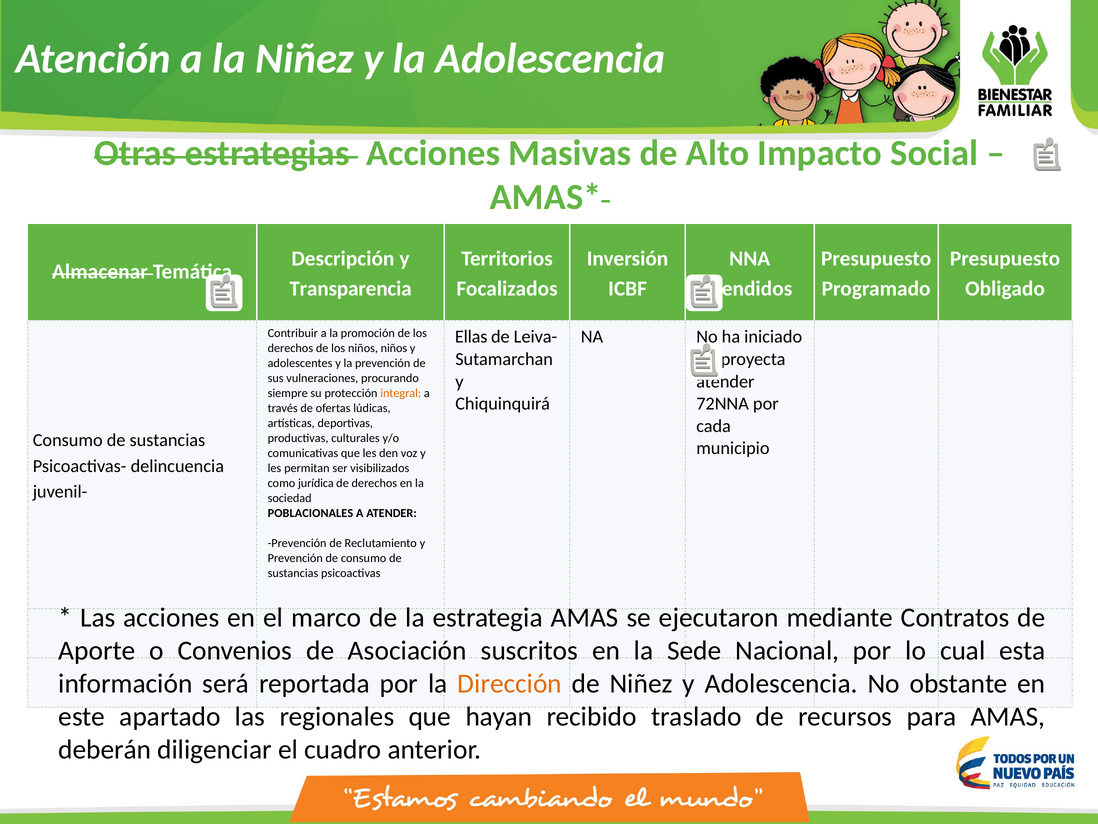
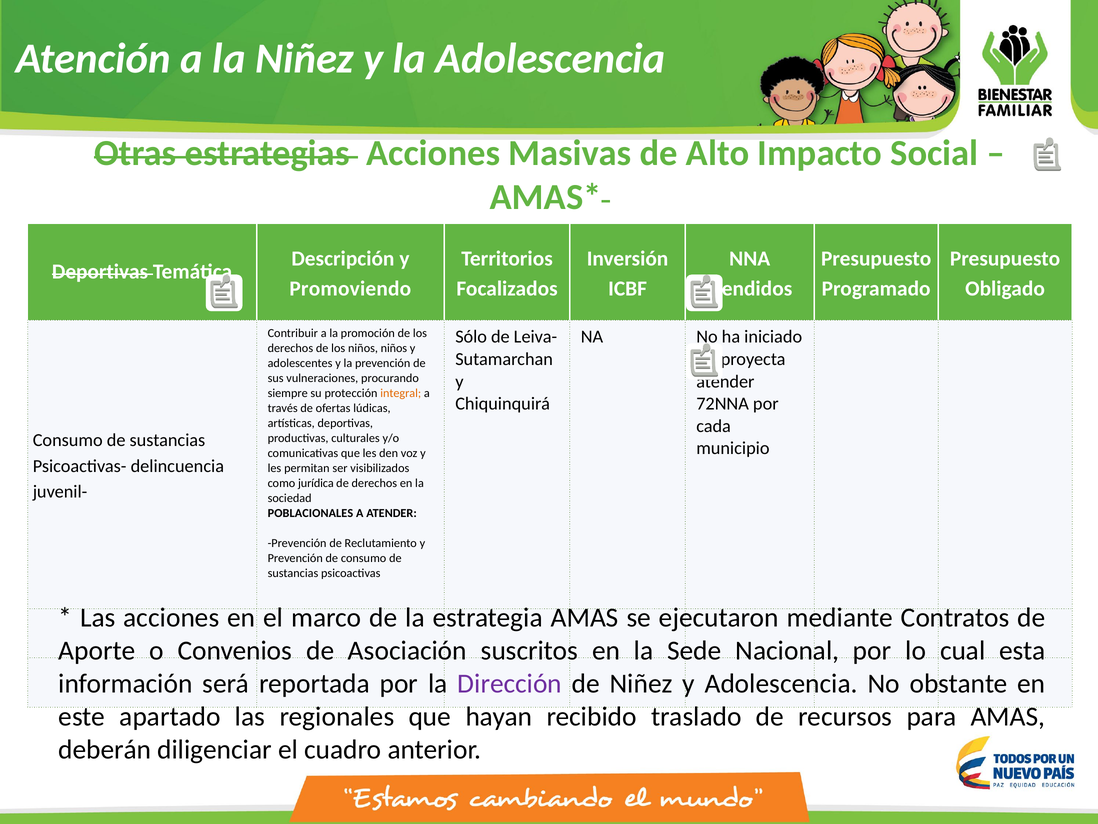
Almacenar at (100, 272): Almacenar -> Deportivas
Transparencia: Transparencia -> Promoviendo
Ellas: Ellas -> Sólo
Dirección colour: orange -> purple
